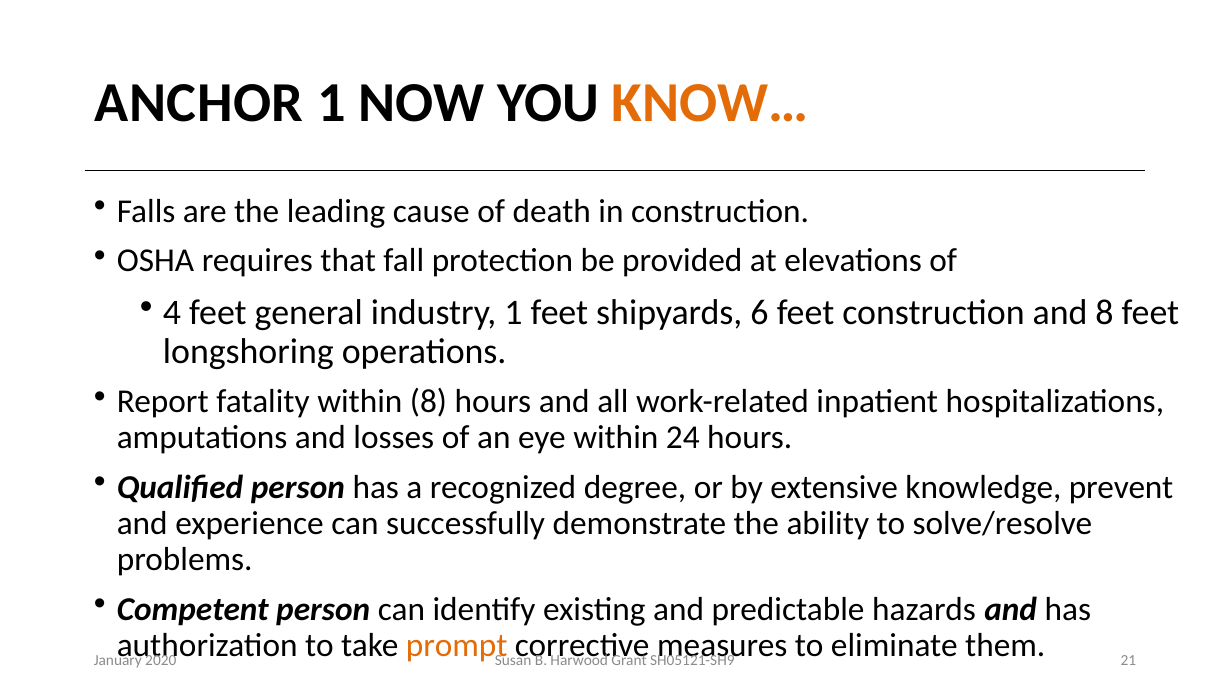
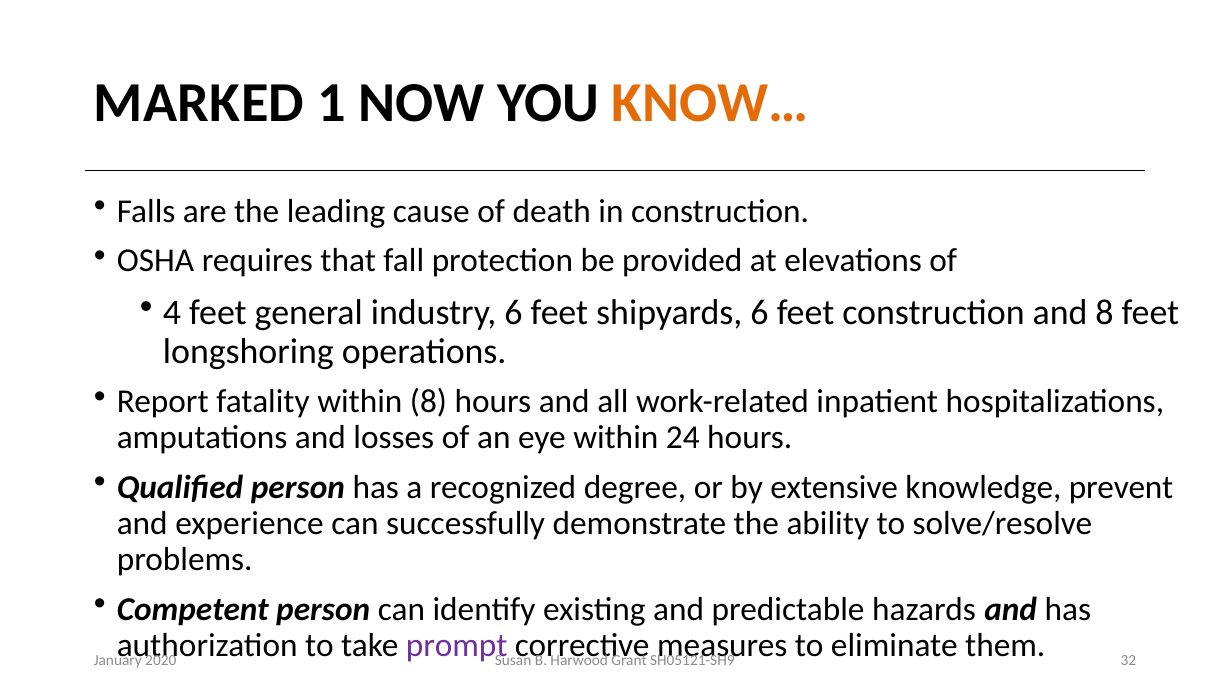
ANCHOR: ANCHOR -> MARKED
industry 1: 1 -> 6
prompt colour: orange -> purple
21: 21 -> 32
